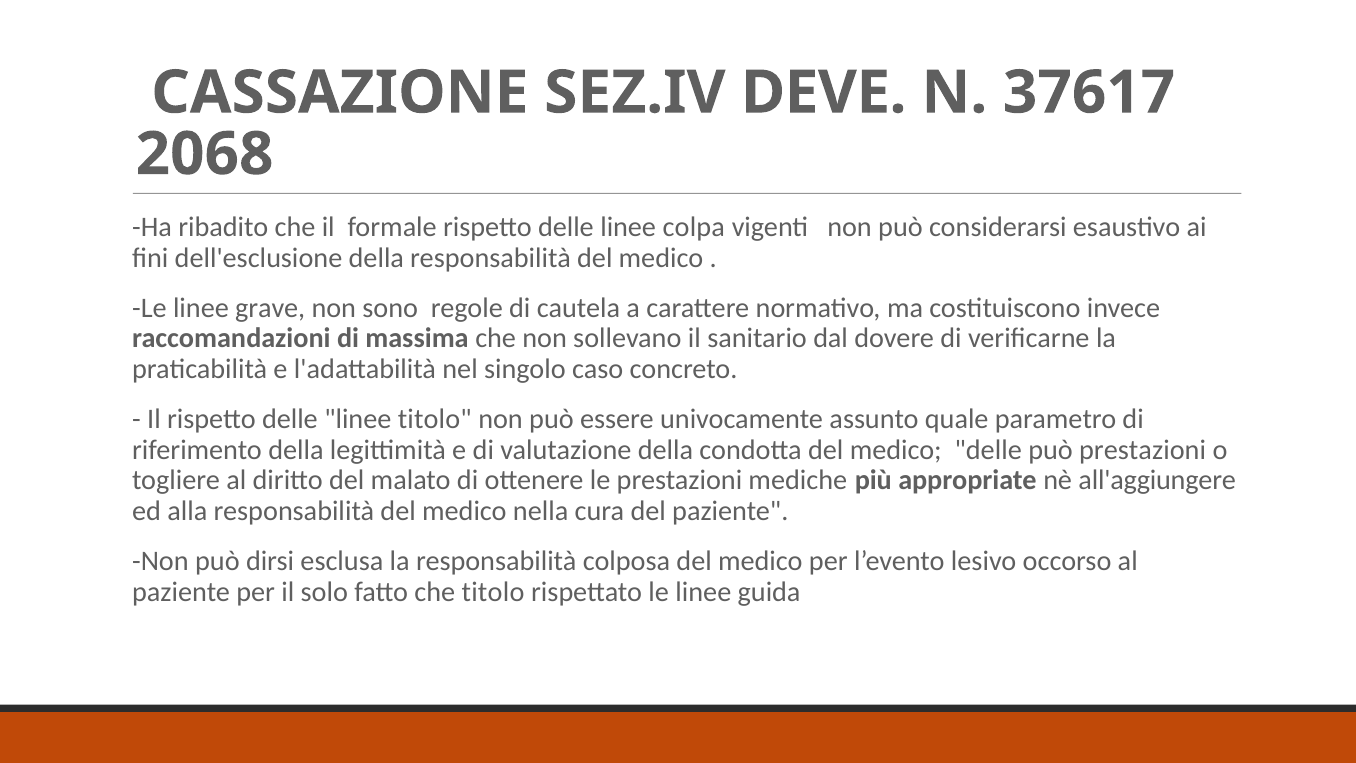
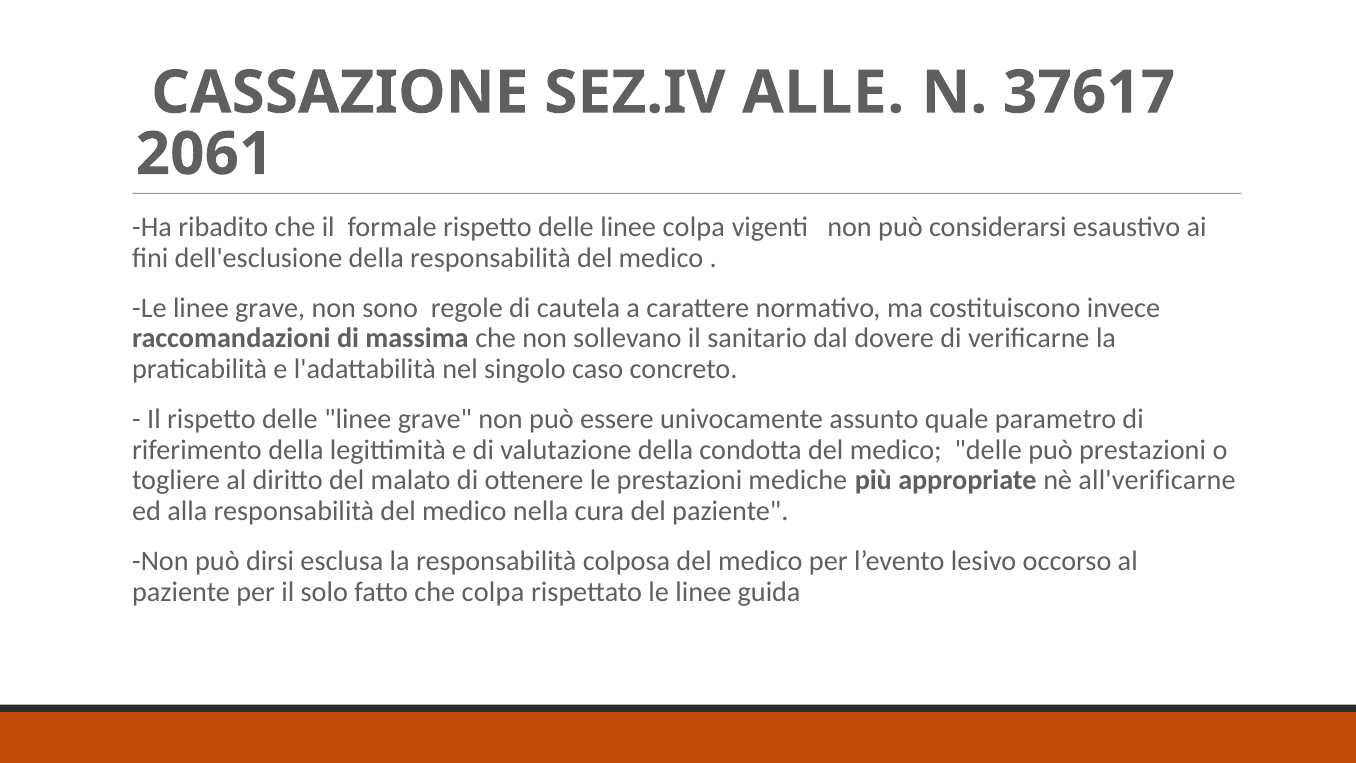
DEVE: DEVE -> ALLE
2068: 2068 -> 2061
delle linee titolo: titolo -> grave
all'aggiungere: all'aggiungere -> all'verificarne
che titolo: titolo -> colpa
